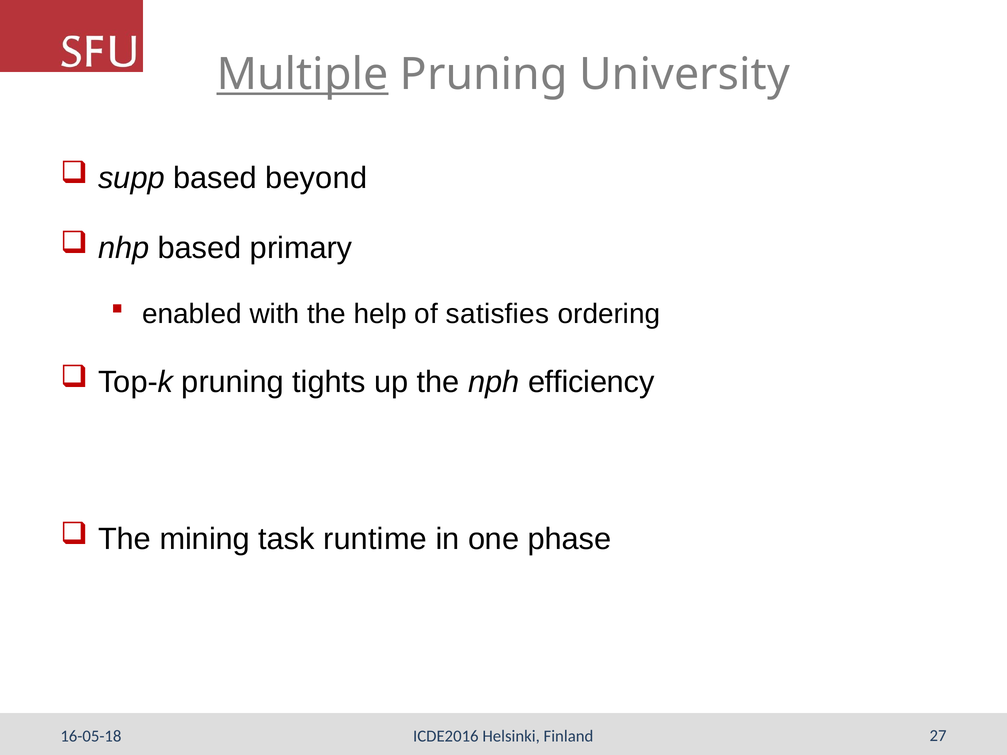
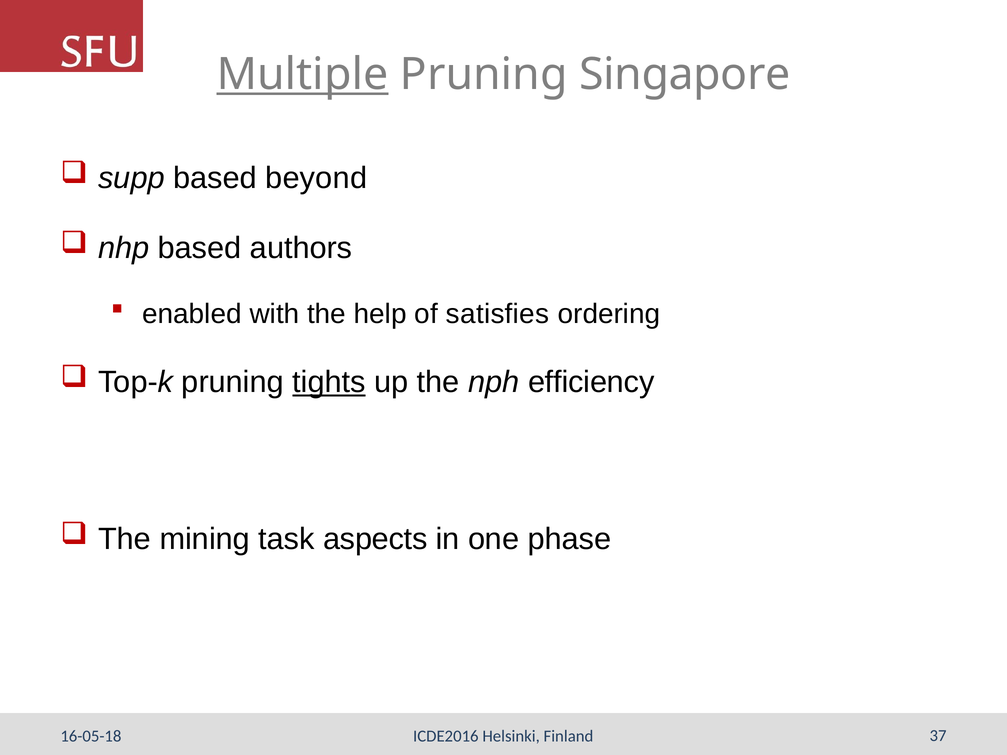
University: University -> Singapore
primary: primary -> authors
tights underline: none -> present
runtime: runtime -> aspects
27: 27 -> 37
